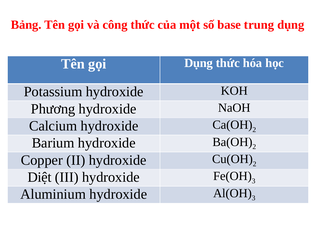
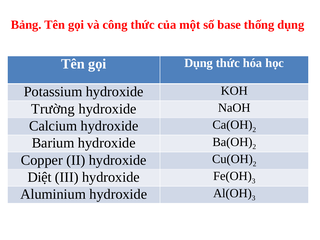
trung: trung -> thống
Phương: Phương -> Trường
